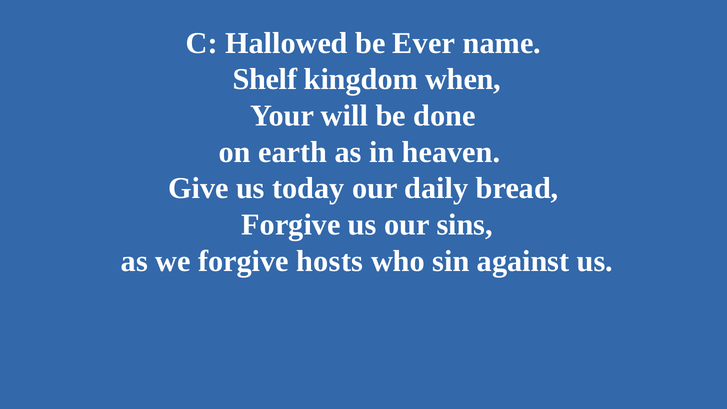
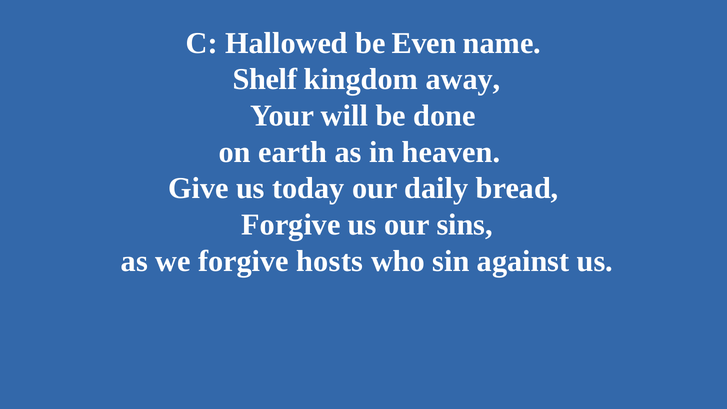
Ever: Ever -> Even
when: when -> away
